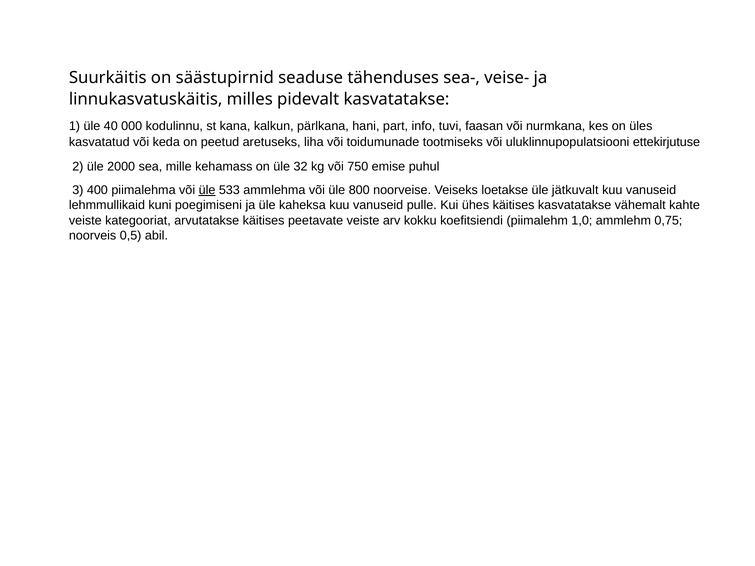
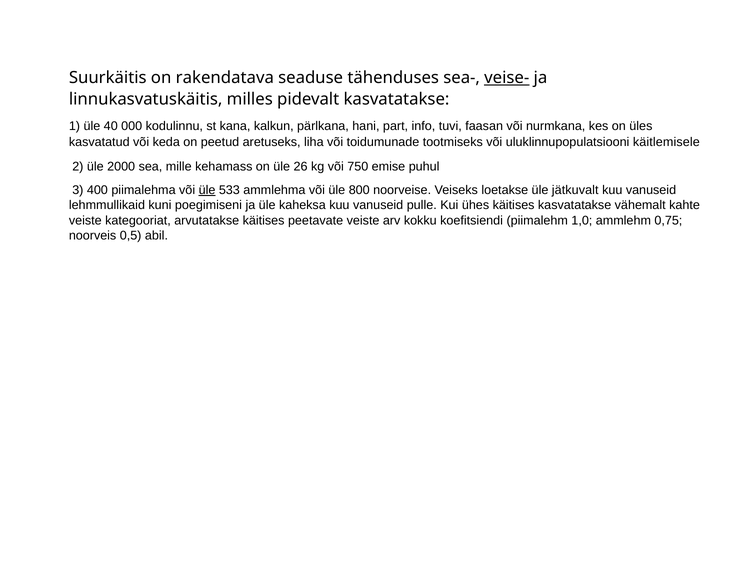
säästupirnid: säästupirnid -> rakendatava
veise- underline: none -> present
ettekirjutuse: ettekirjutuse -> käitlemisele
32: 32 -> 26
